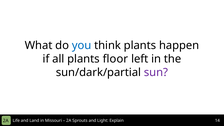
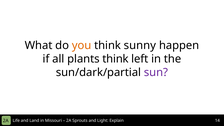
you colour: blue -> orange
think plants: plants -> sunny
plants floor: floor -> think
